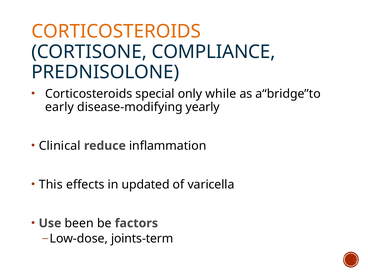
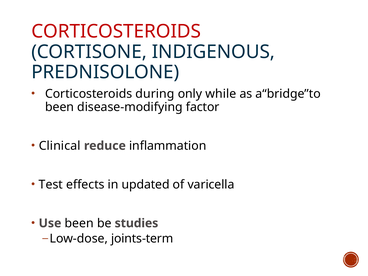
CORTICOSTEROIDS at (116, 31) colour: orange -> red
COMPLIANCE: COMPLIANCE -> INDIGENOUS
special: special -> during
early at (59, 107): early -> been
yearly: yearly -> factor
This: This -> Test
factors: factors -> studies
